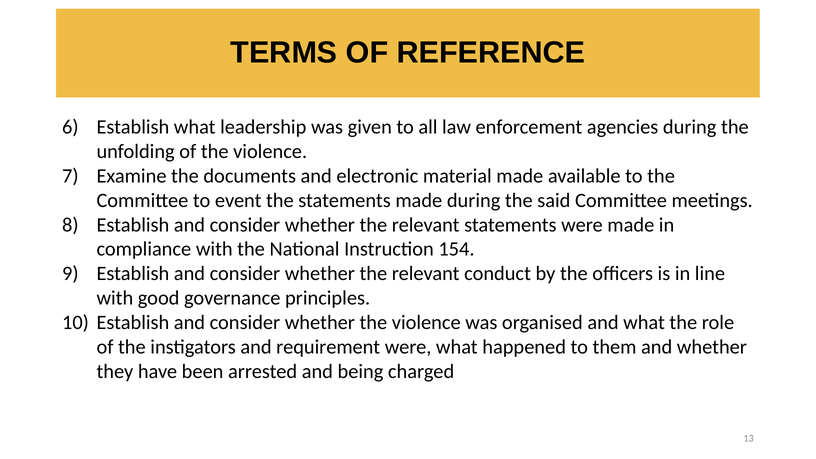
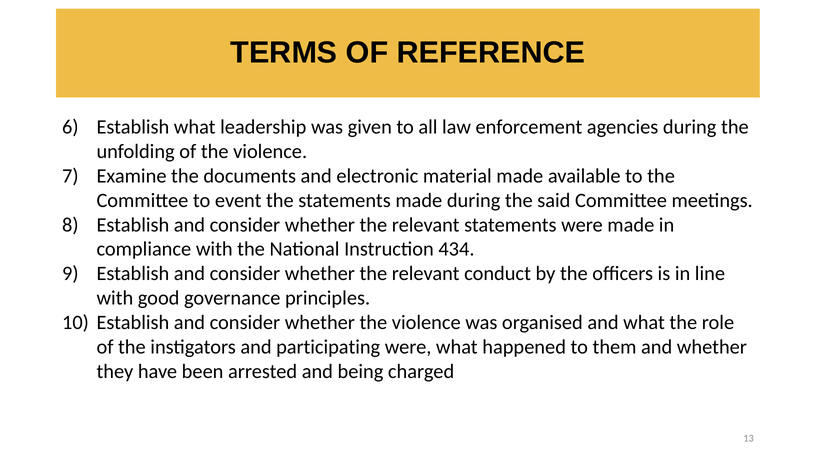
154: 154 -> 434
requirement: requirement -> participating
